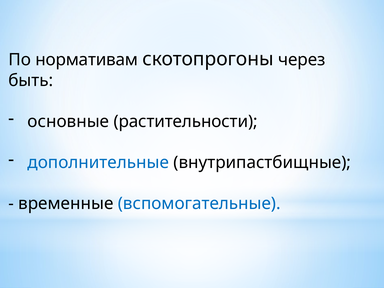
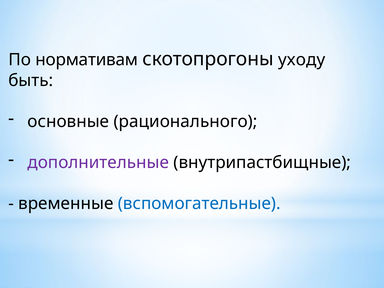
через: через -> уходу
растительности: растительности -> рационального
дополнительные colour: blue -> purple
